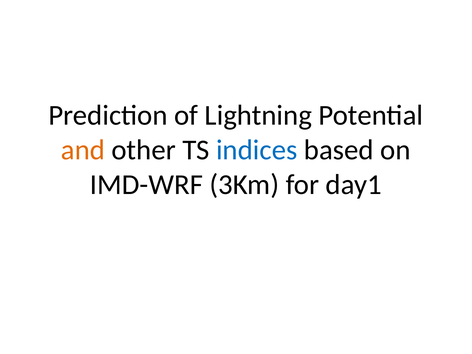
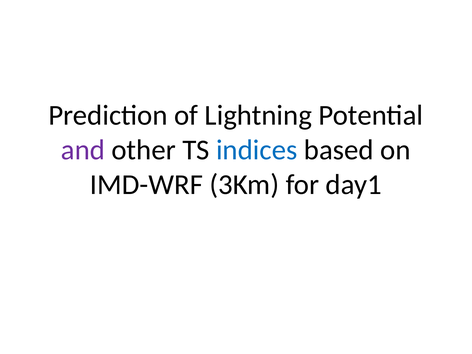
and colour: orange -> purple
